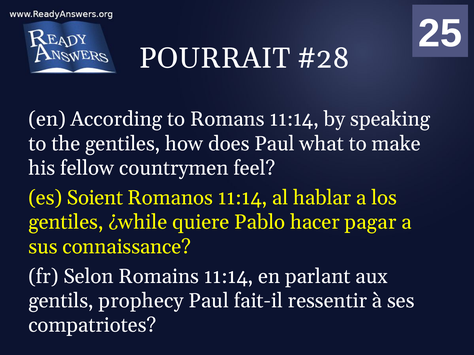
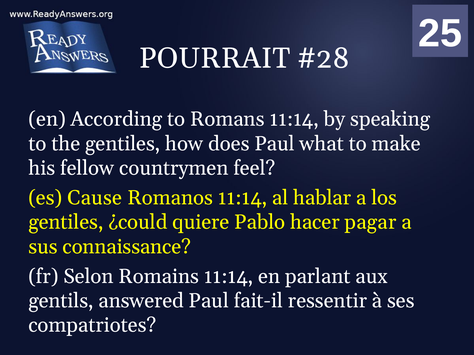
Soient: Soient -> Cause
¿while: ¿while -> ¿could
prophecy: prophecy -> answered
